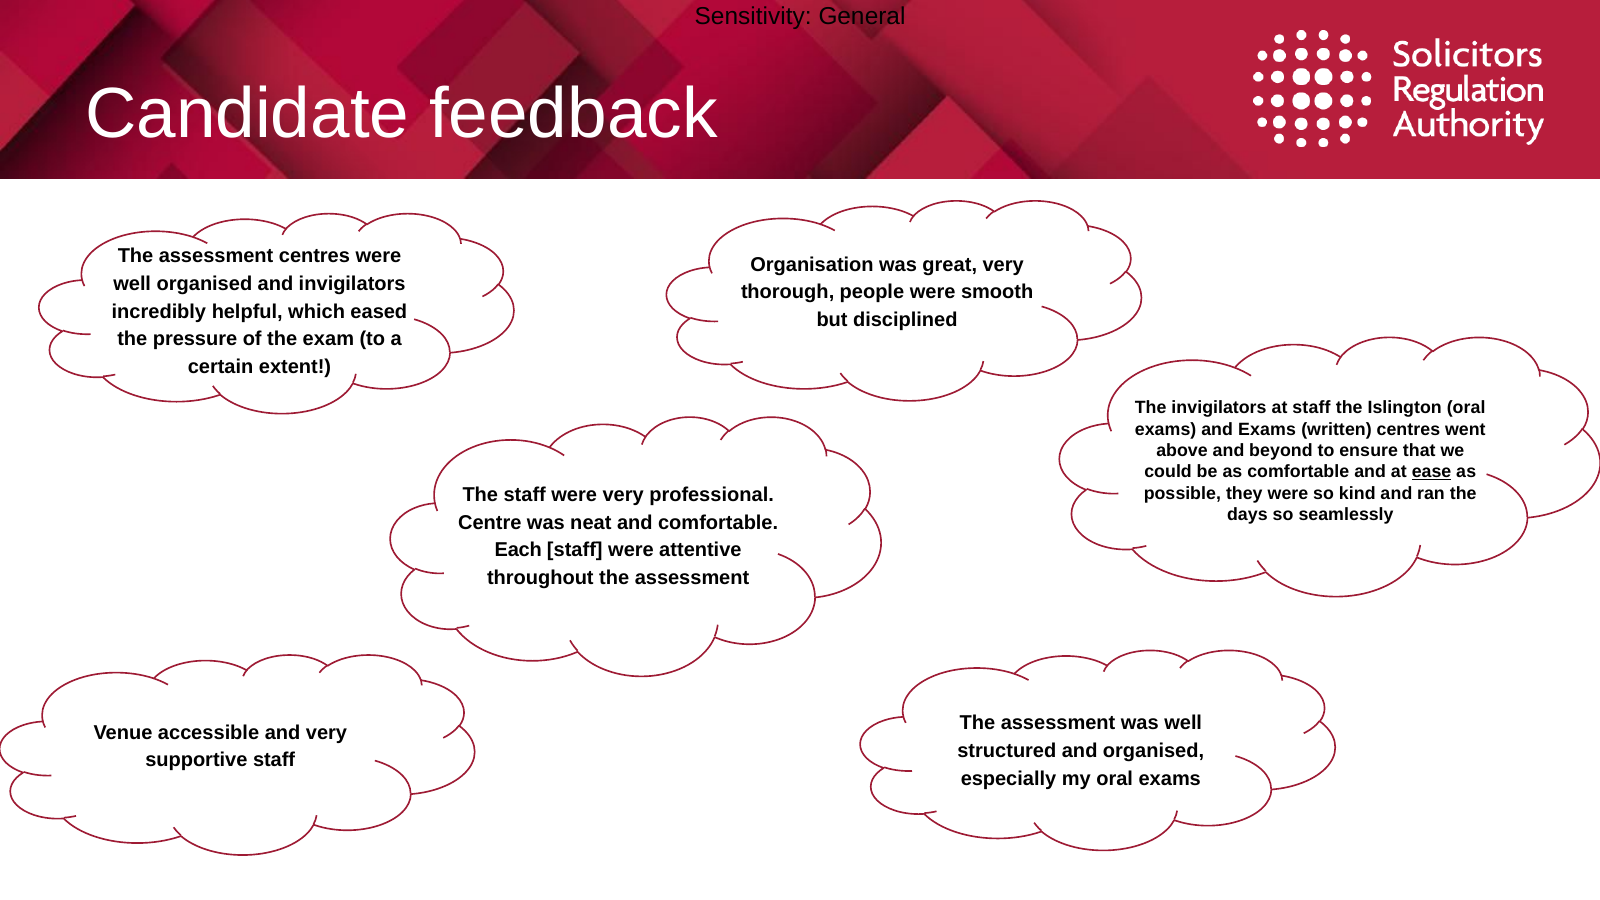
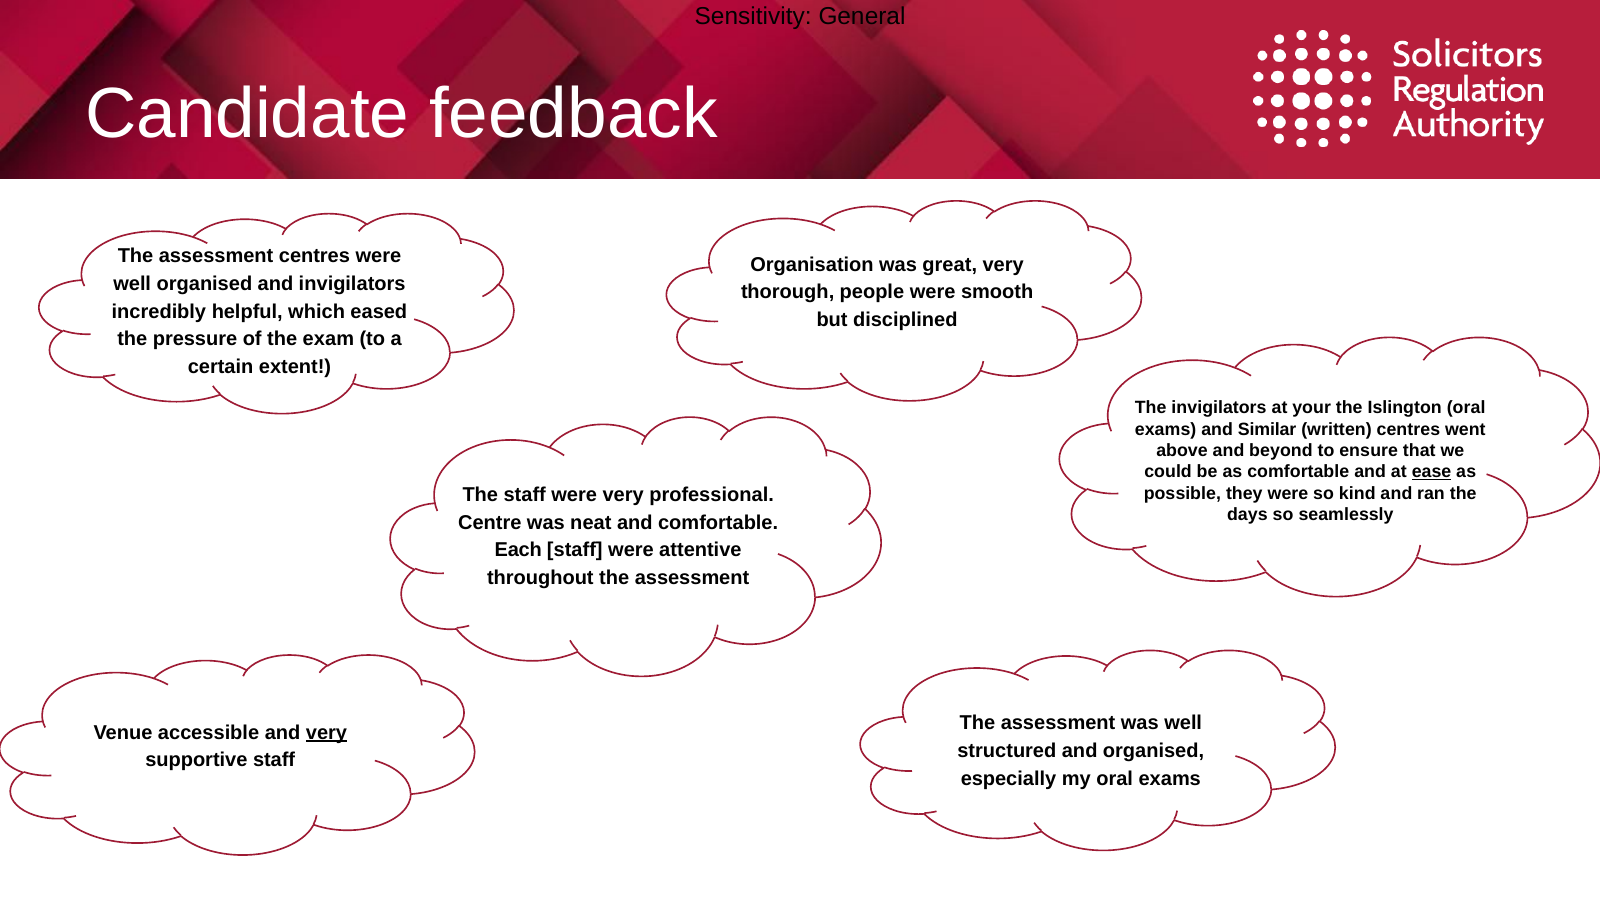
at staff: staff -> your
and Exams: Exams -> Similar
very at (326, 732) underline: none -> present
